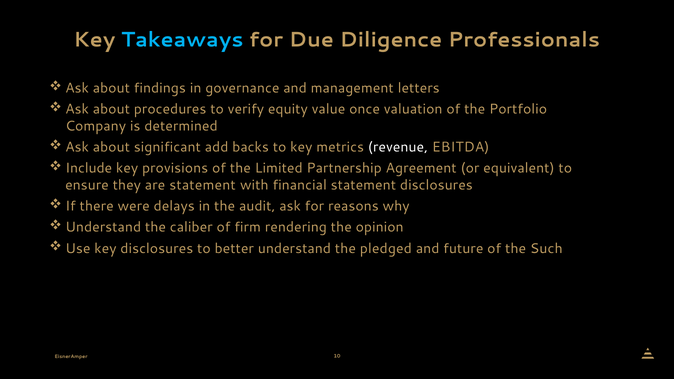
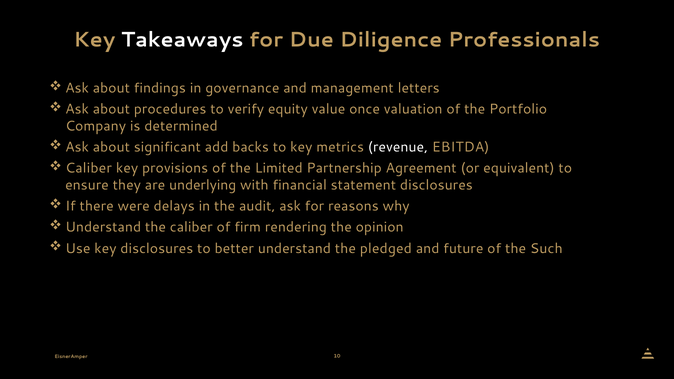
Takeaways colour: light blue -> white
Include at (89, 168): Include -> Caliber
are statement: statement -> underlying
